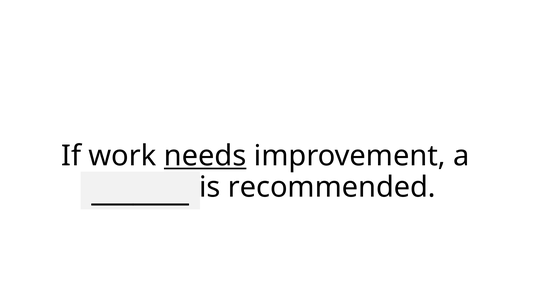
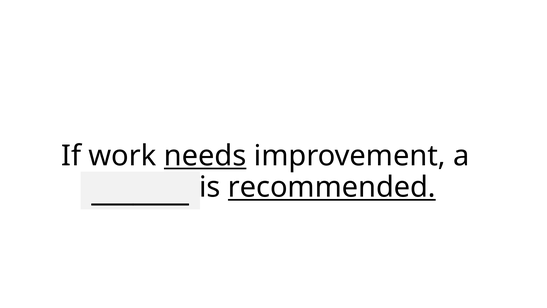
recommended underline: none -> present
